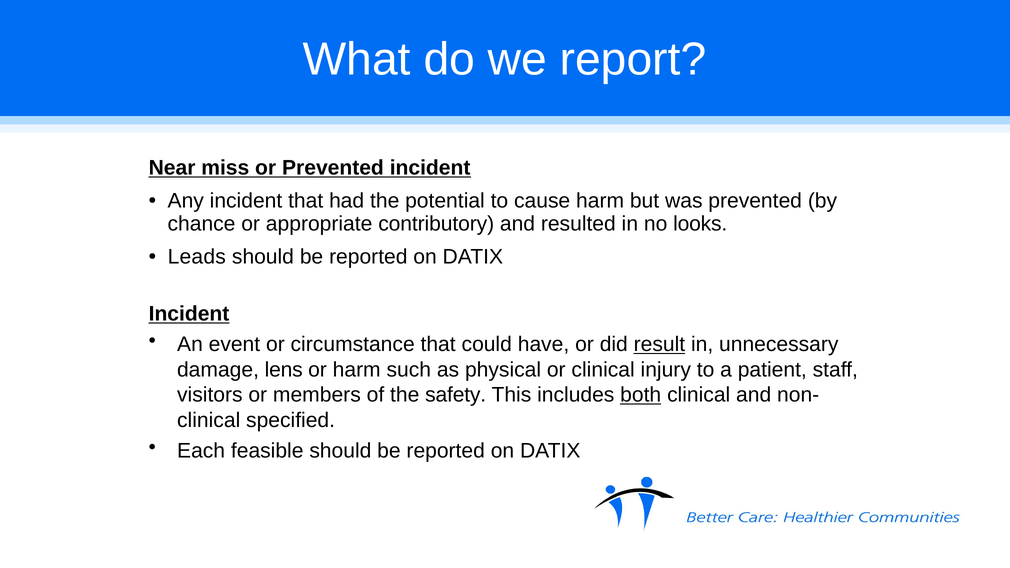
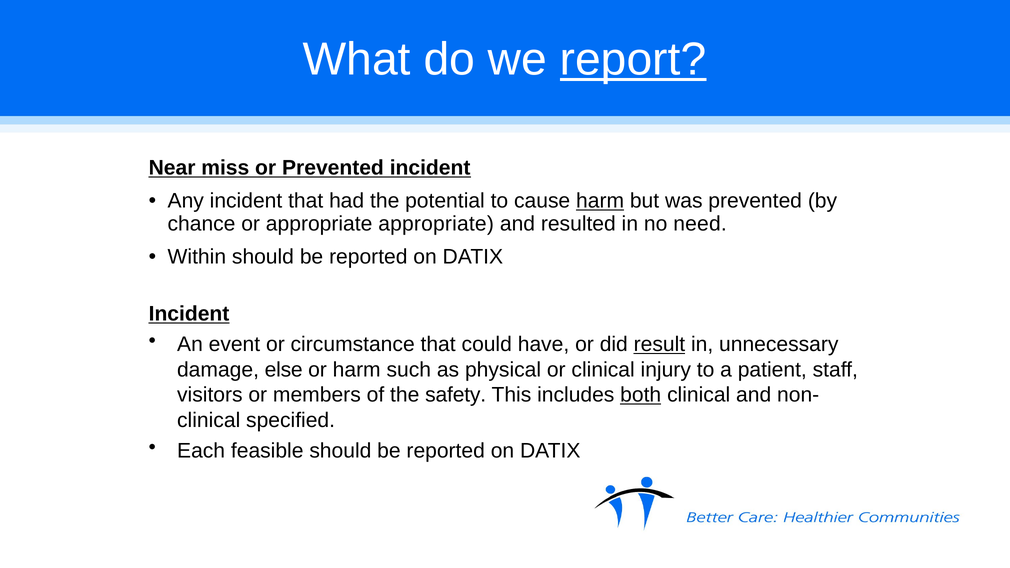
report underline: none -> present
harm at (600, 201) underline: none -> present
appropriate contributory: contributory -> appropriate
looks: looks -> need
Leads: Leads -> Within
lens: lens -> else
